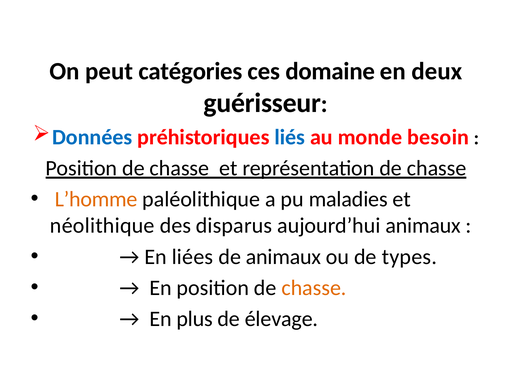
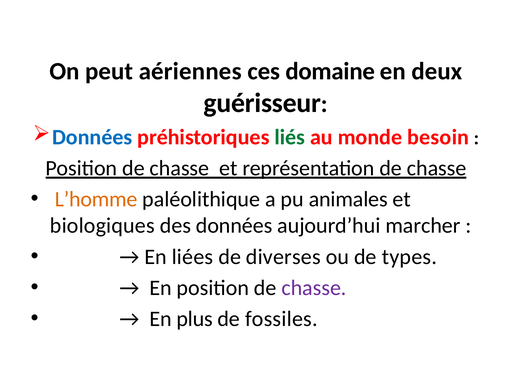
catégories: catégories -> aériennes
liés colour: blue -> green
maladies: maladies -> animales
néolithique: néolithique -> biologiques
des disparus: disparus -> données
aujourd’hui animaux: animaux -> marcher
de animaux: animaux -> diverses
chasse at (314, 288) colour: orange -> purple
élevage: élevage -> fossiles
